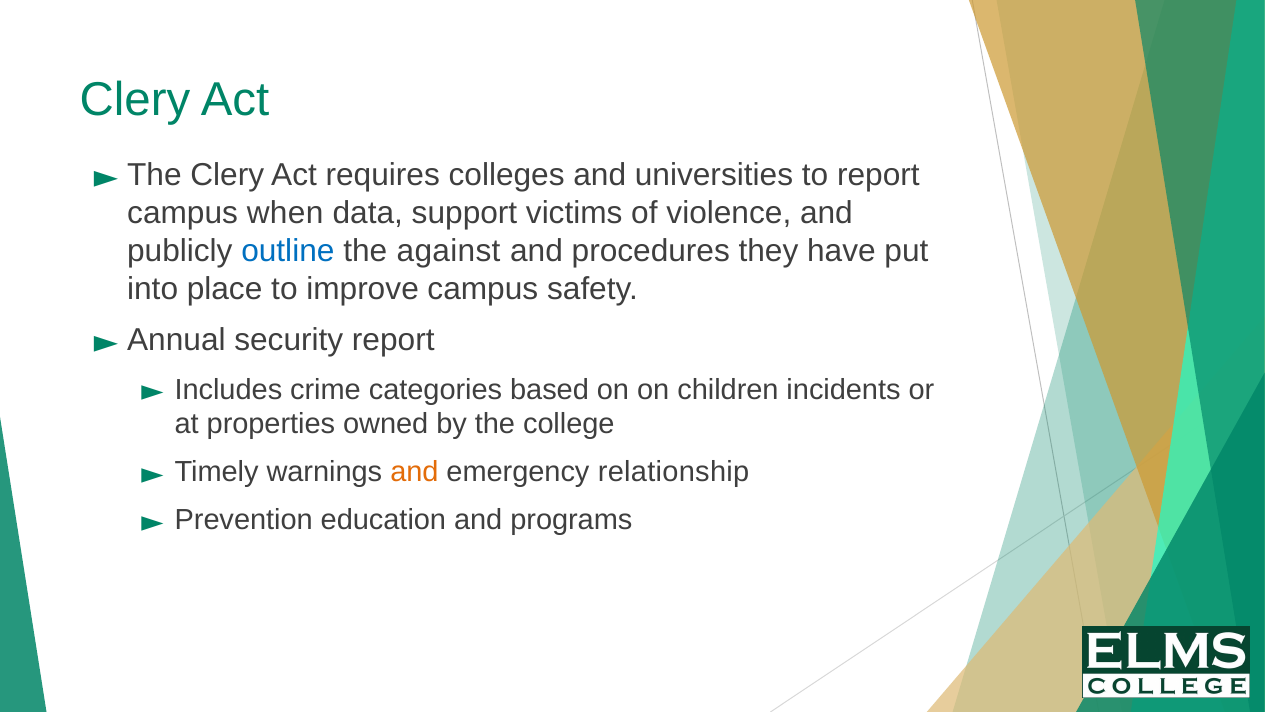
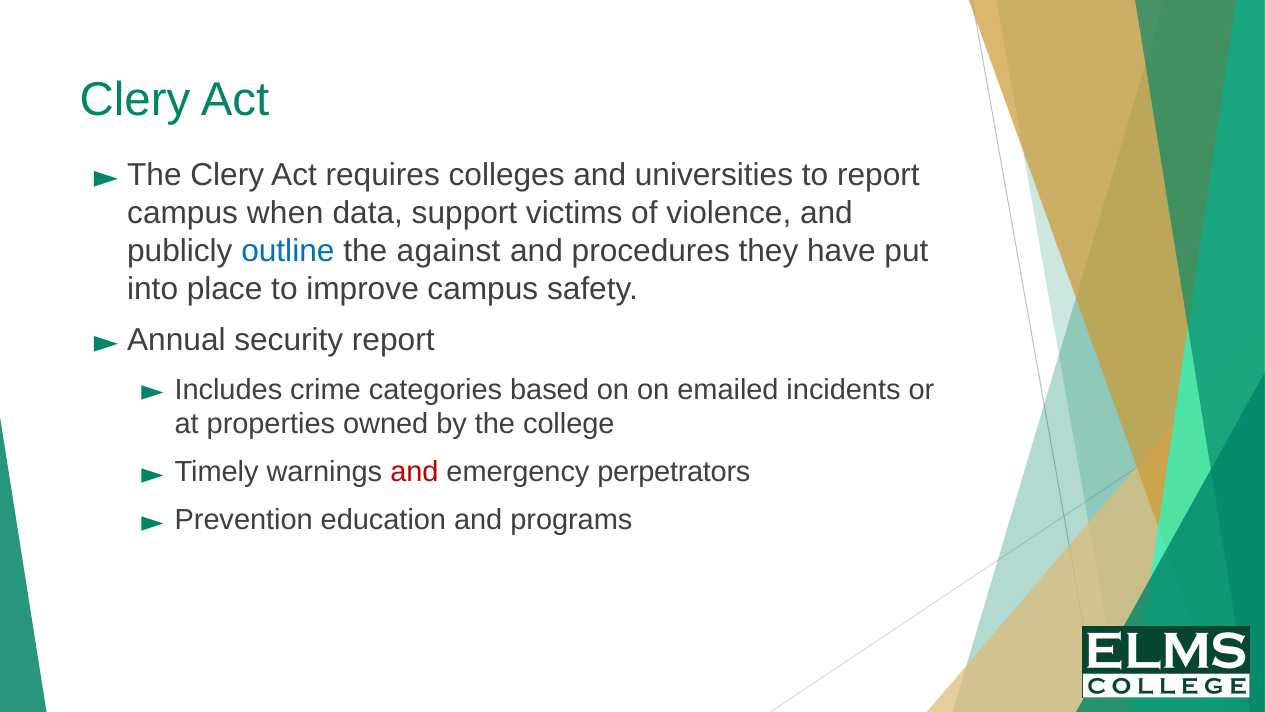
children: children -> emailed
and at (414, 472) colour: orange -> red
relationship: relationship -> perpetrators
